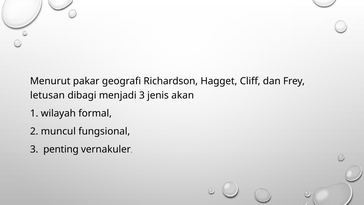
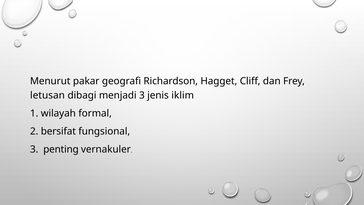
akan: akan -> iklim
muncul: muncul -> bersifat
